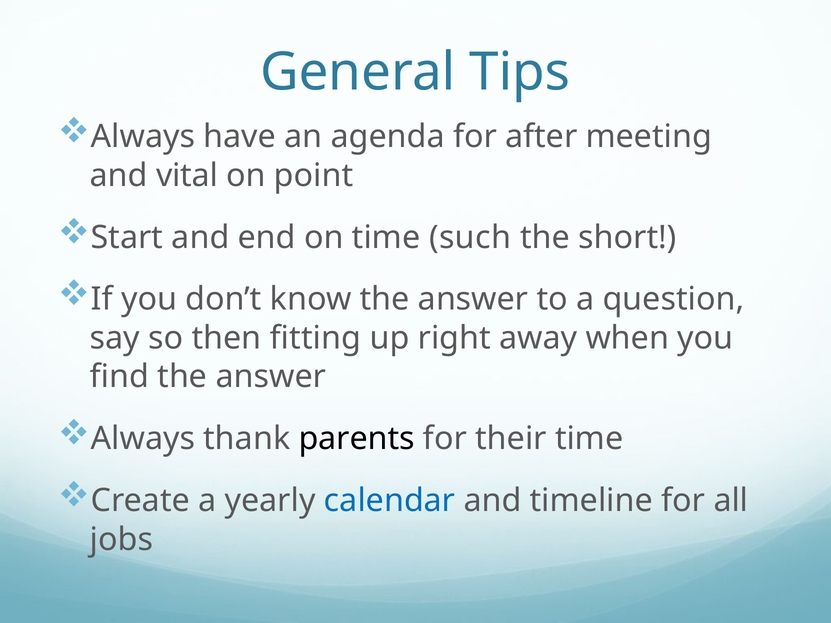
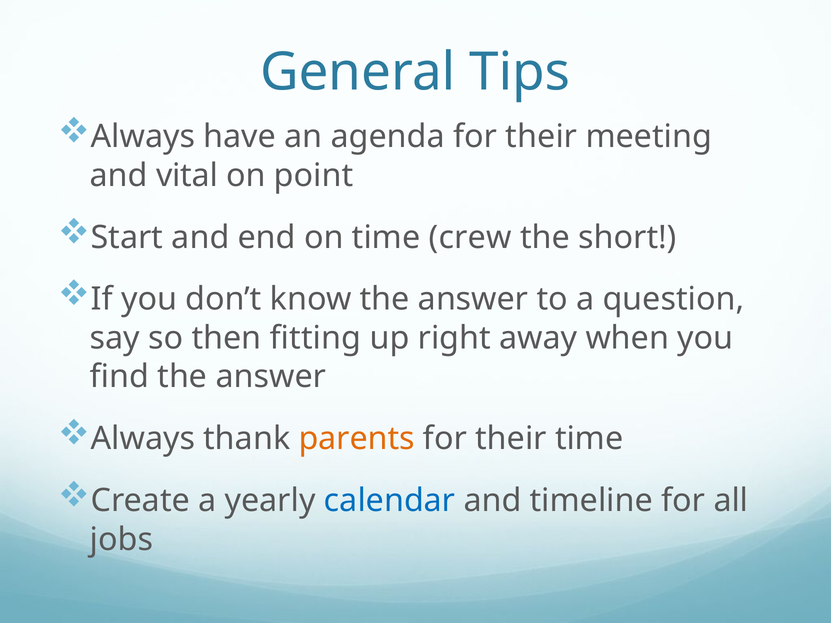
agenda for after: after -> their
such: such -> crew
parents colour: black -> orange
